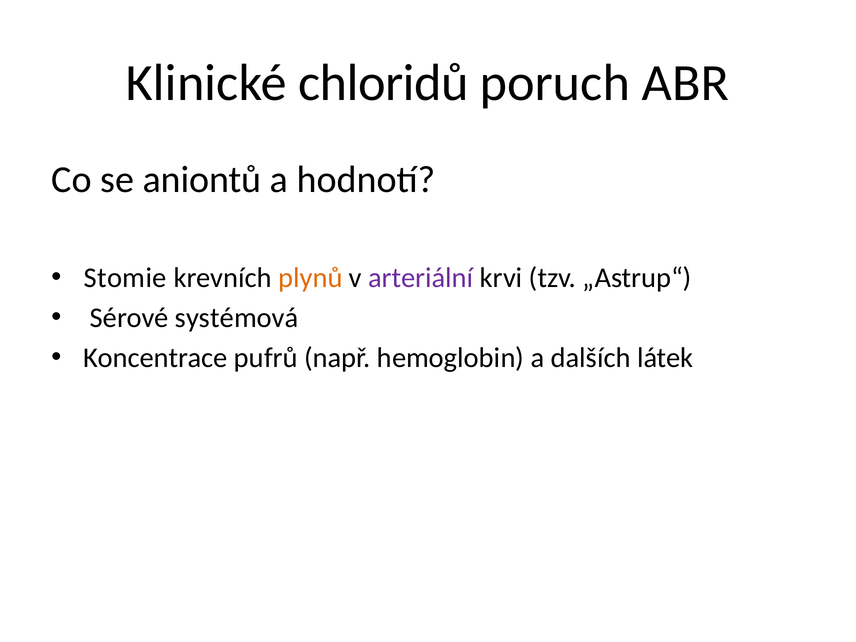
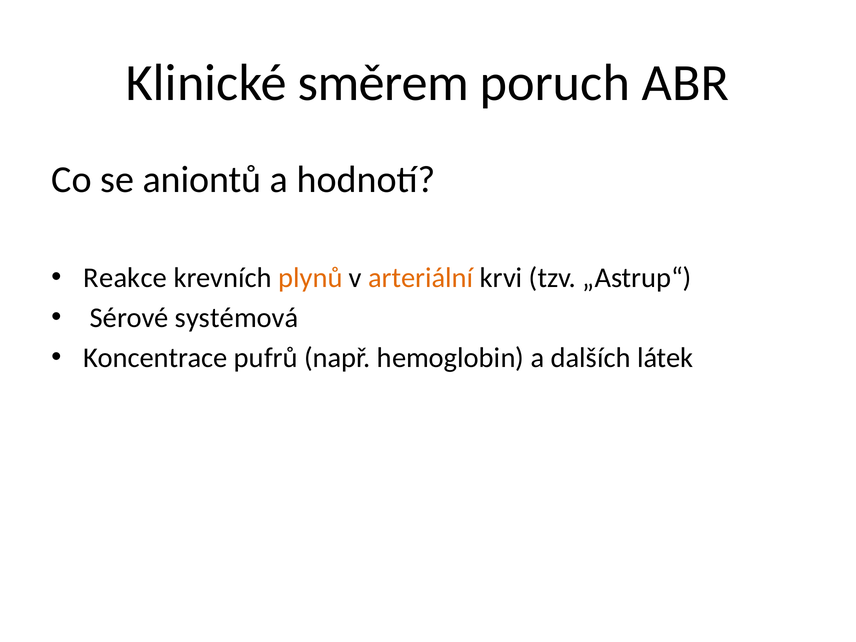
chloridů: chloridů -> směrem
Stomie: Stomie -> Reakce
arteriální colour: purple -> orange
